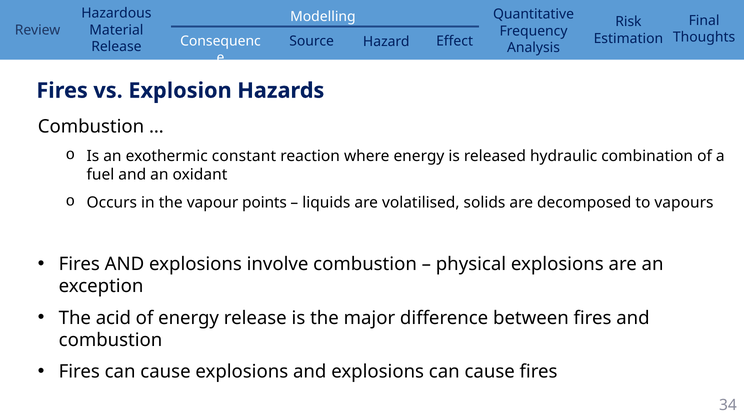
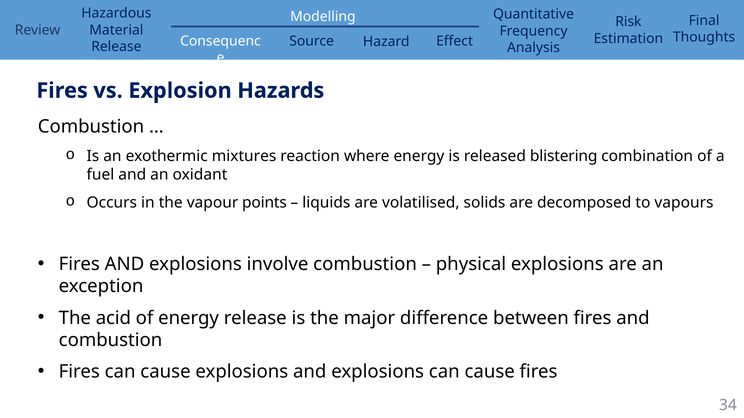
constant: constant -> mixtures
hydraulic: hydraulic -> blistering
